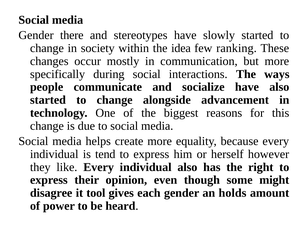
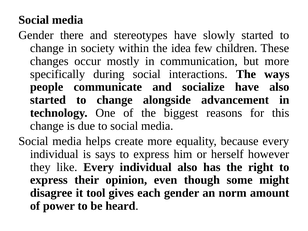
ranking: ranking -> children
tend: tend -> says
holds: holds -> norm
